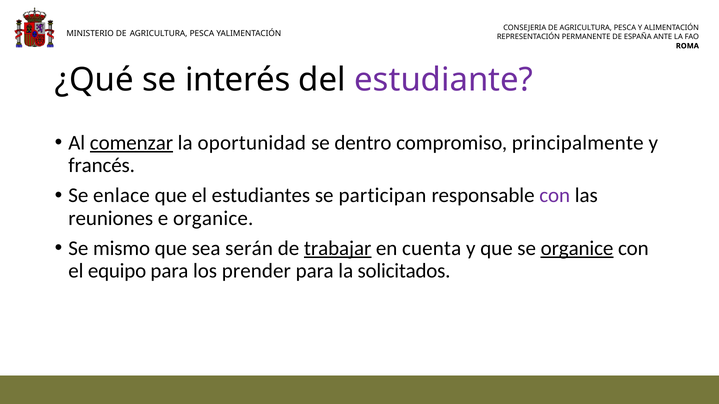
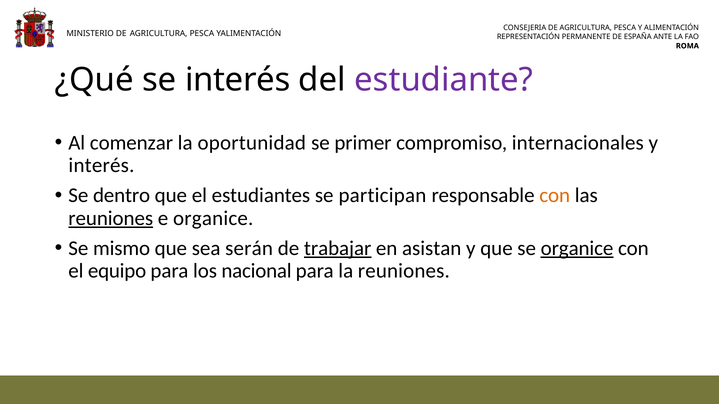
comenzar underline: present -> none
dentro: dentro -> primer
principalmente: principalmente -> internacionales
francés at (102, 166): francés -> interés
enlace: enlace -> dentro
con at (555, 196) colour: purple -> orange
reuniones at (111, 218) underline: none -> present
cuenta: cuenta -> asistan
prender: prender -> nacional
la solicitados: solicitados -> reuniones
